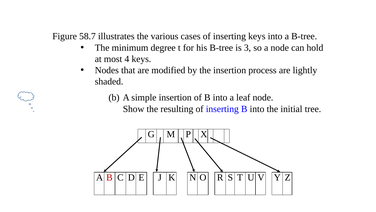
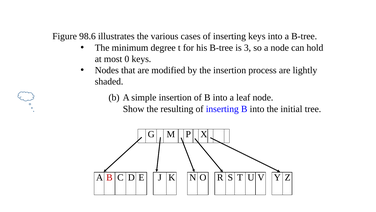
58.7: 58.7 -> 98.6
4: 4 -> 0
